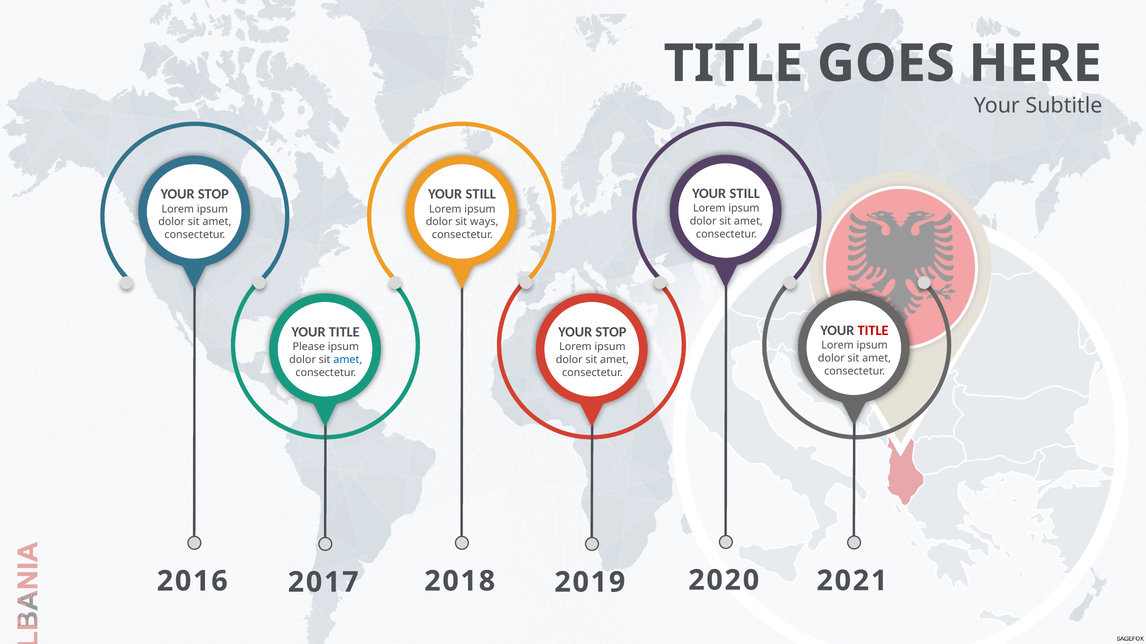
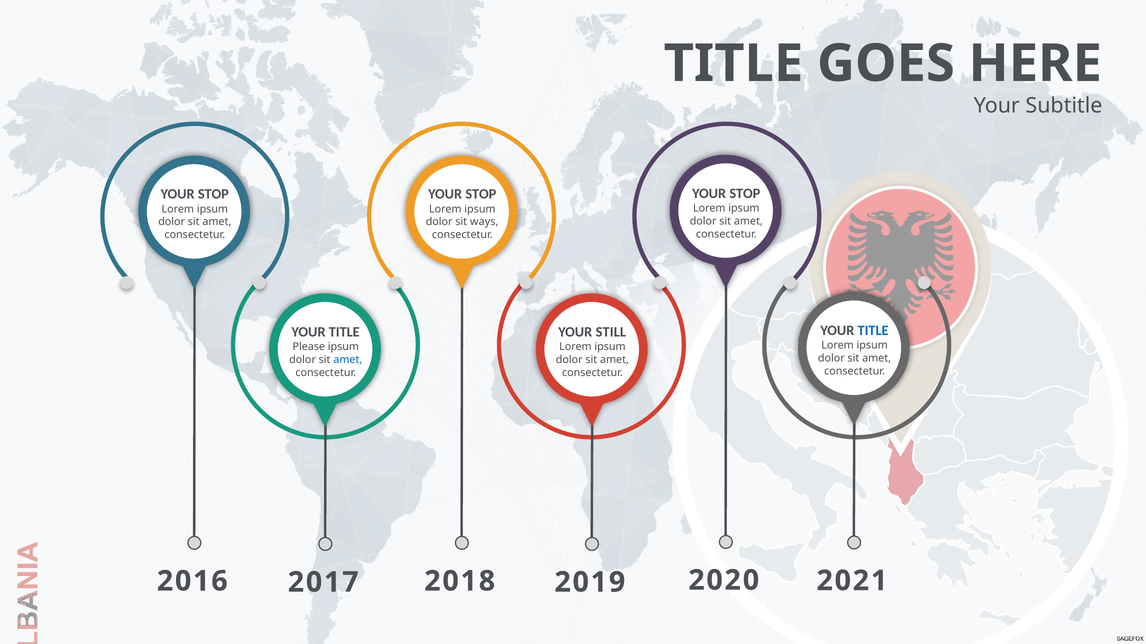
STILL at (745, 194): STILL -> STOP
STILL at (481, 194): STILL -> STOP
TITLE at (873, 331) colour: red -> blue
STOP at (611, 332): STOP -> STILL
